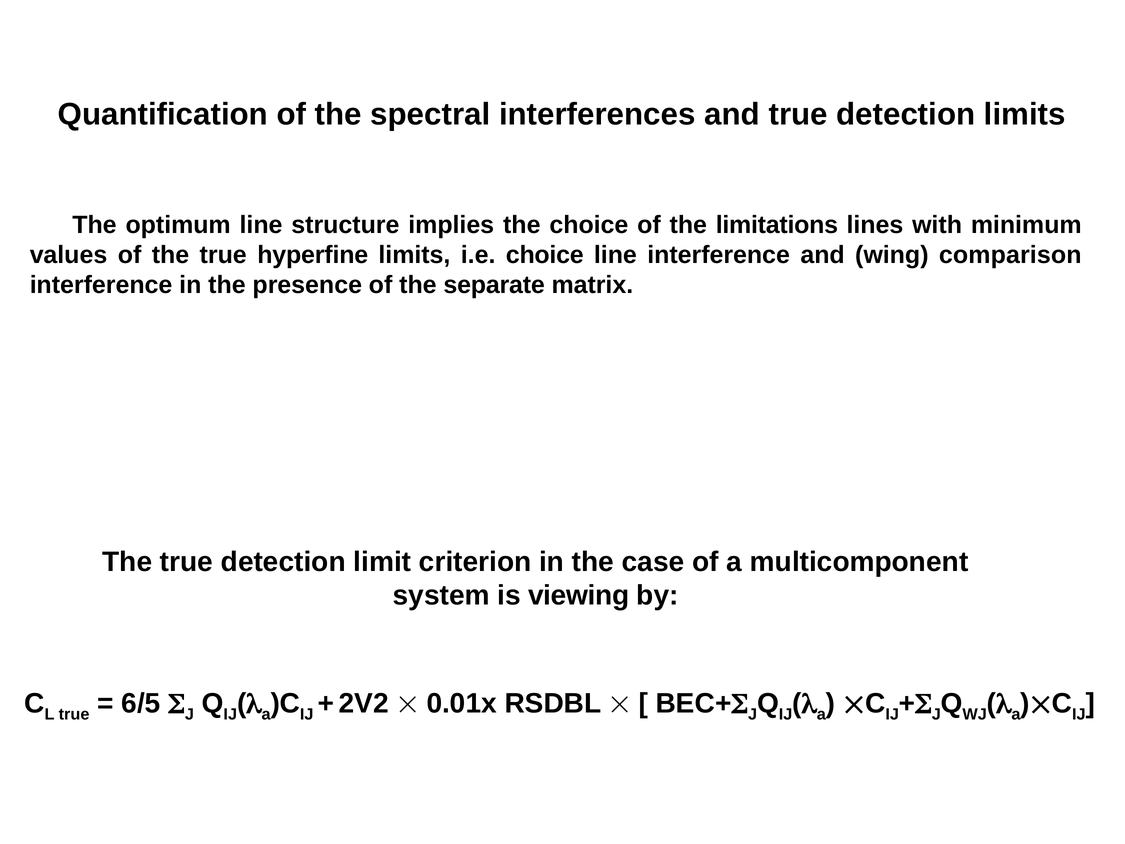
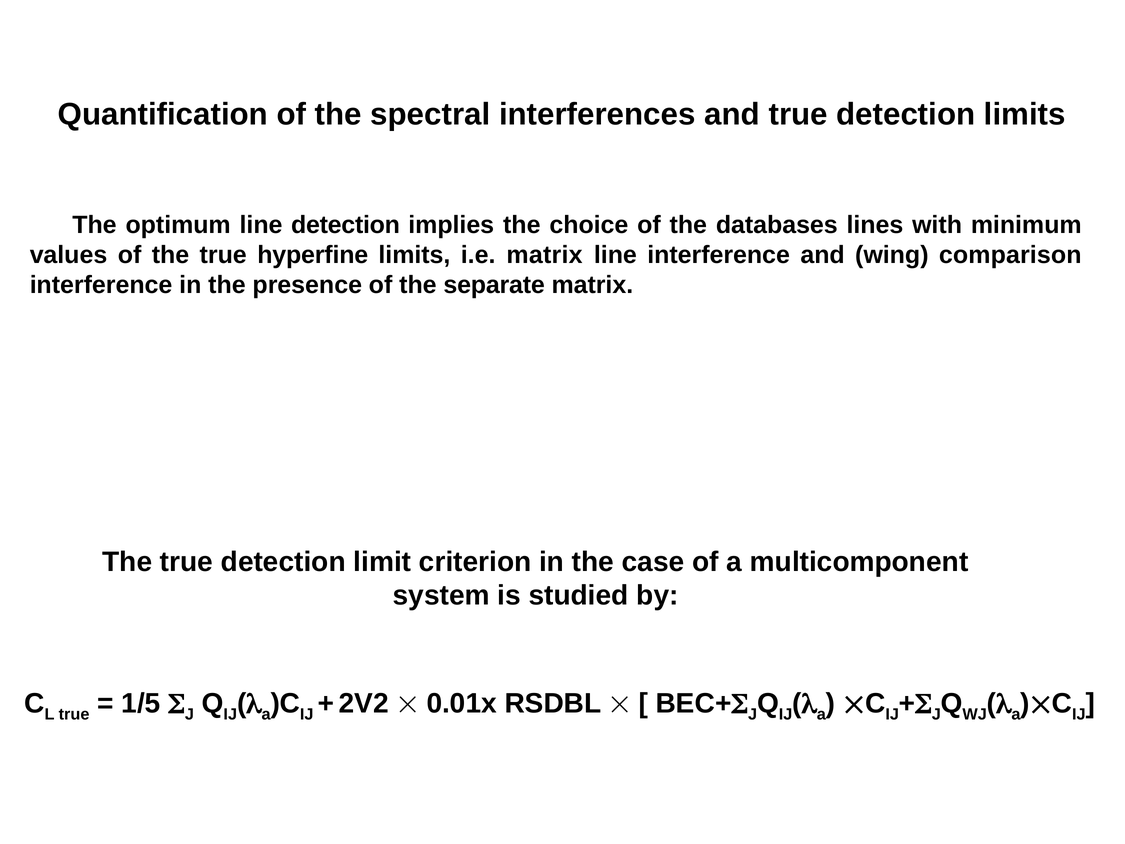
line structure: structure -> detection
limitations: limitations -> databases
i.e choice: choice -> matrix
viewing: viewing -> studied
6/5: 6/5 -> 1/5
